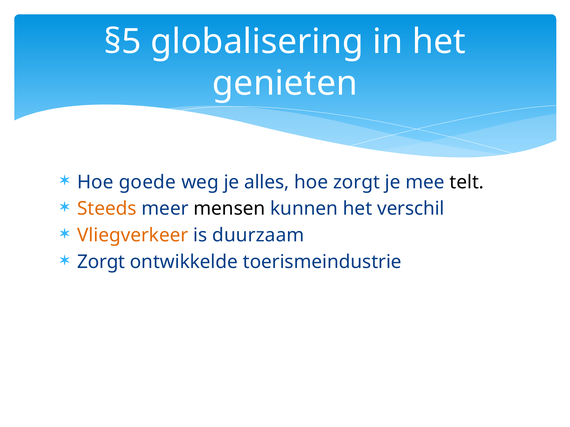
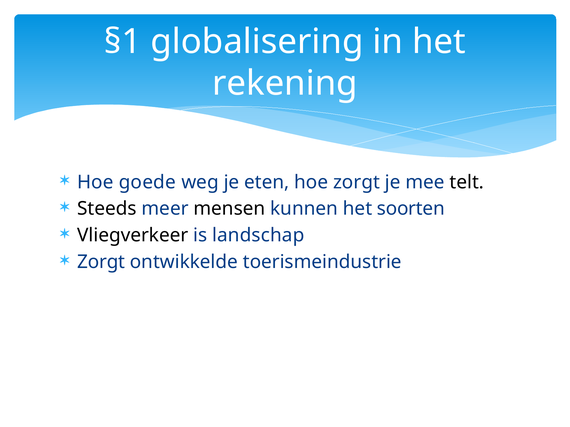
§5: §5 -> §1
genieten: genieten -> rekening
alles: alles -> eten
Steeds colour: orange -> black
verschil: verschil -> soorten
Vliegverkeer colour: orange -> black
duurzaam: duurzaam -> landschap
